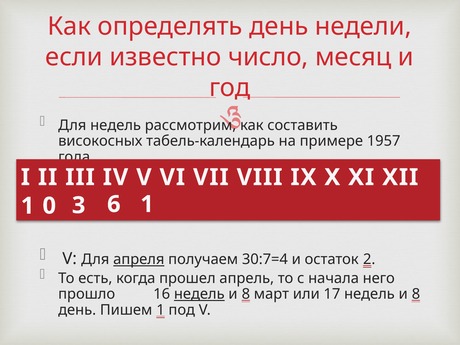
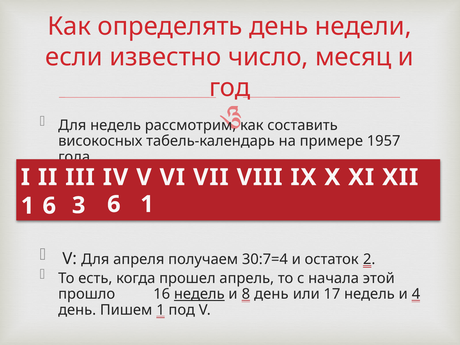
1 0: 0 -> 6
апреля underline: present -> none
него: него -> этой
8 март: март -> день
17 недель и 8: 8 -> 4
